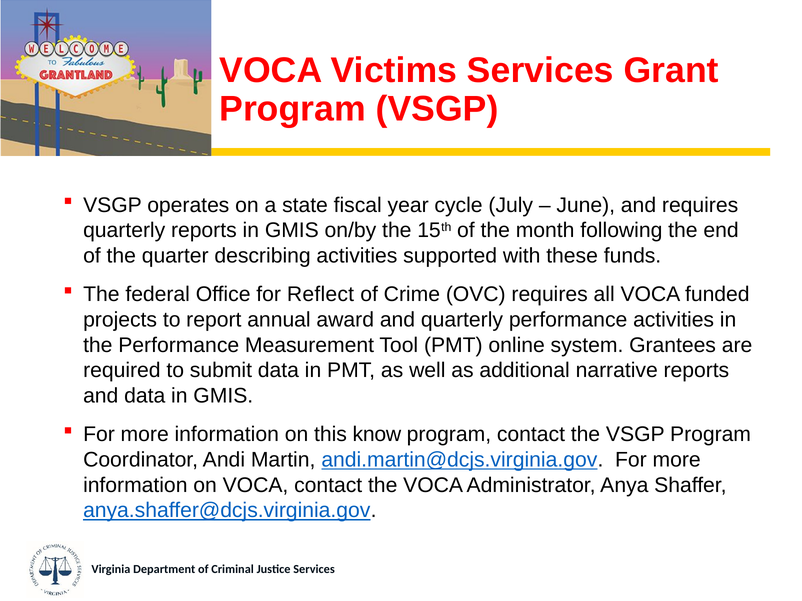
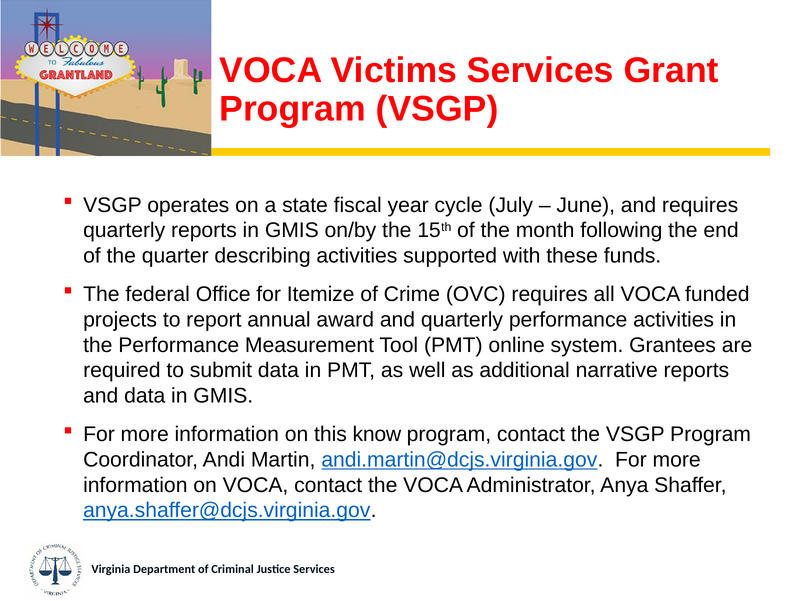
Reflect: Reflect -> Itemize
